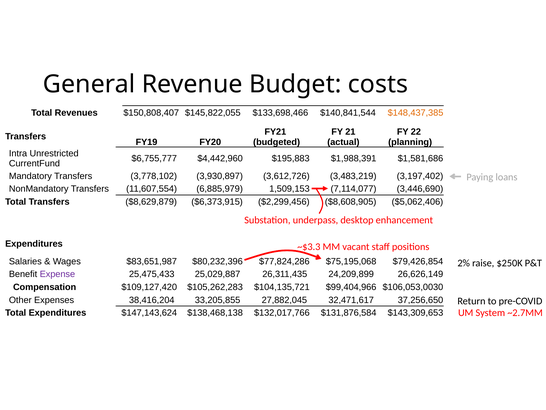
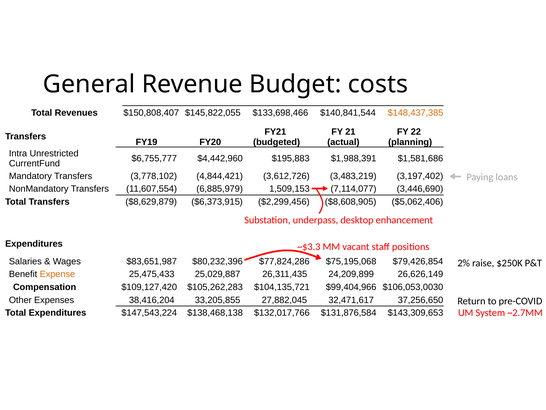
3,930,897: 3,930,897 -> 4,844,421
Expense colour: purple -> orange
$147,143,624: $147,143,624 -> $147,543,224
